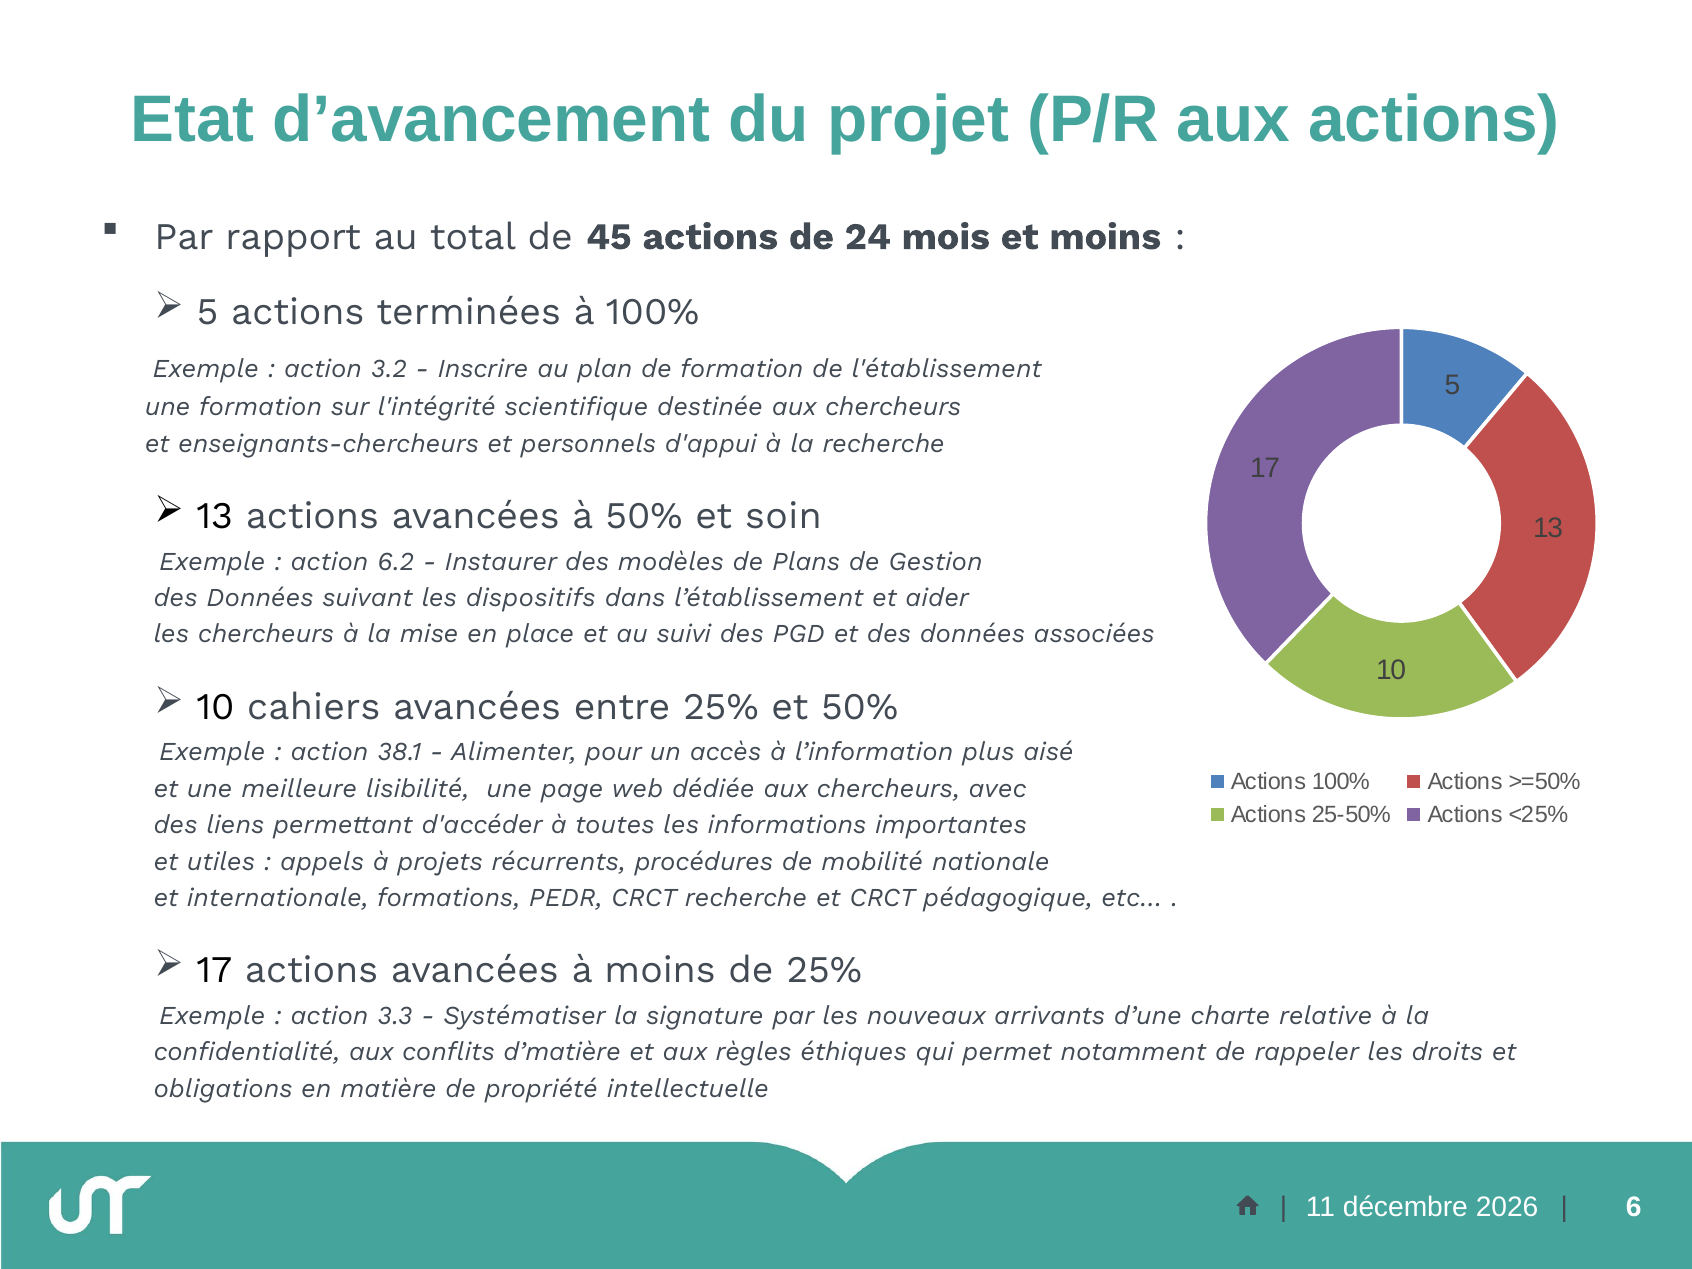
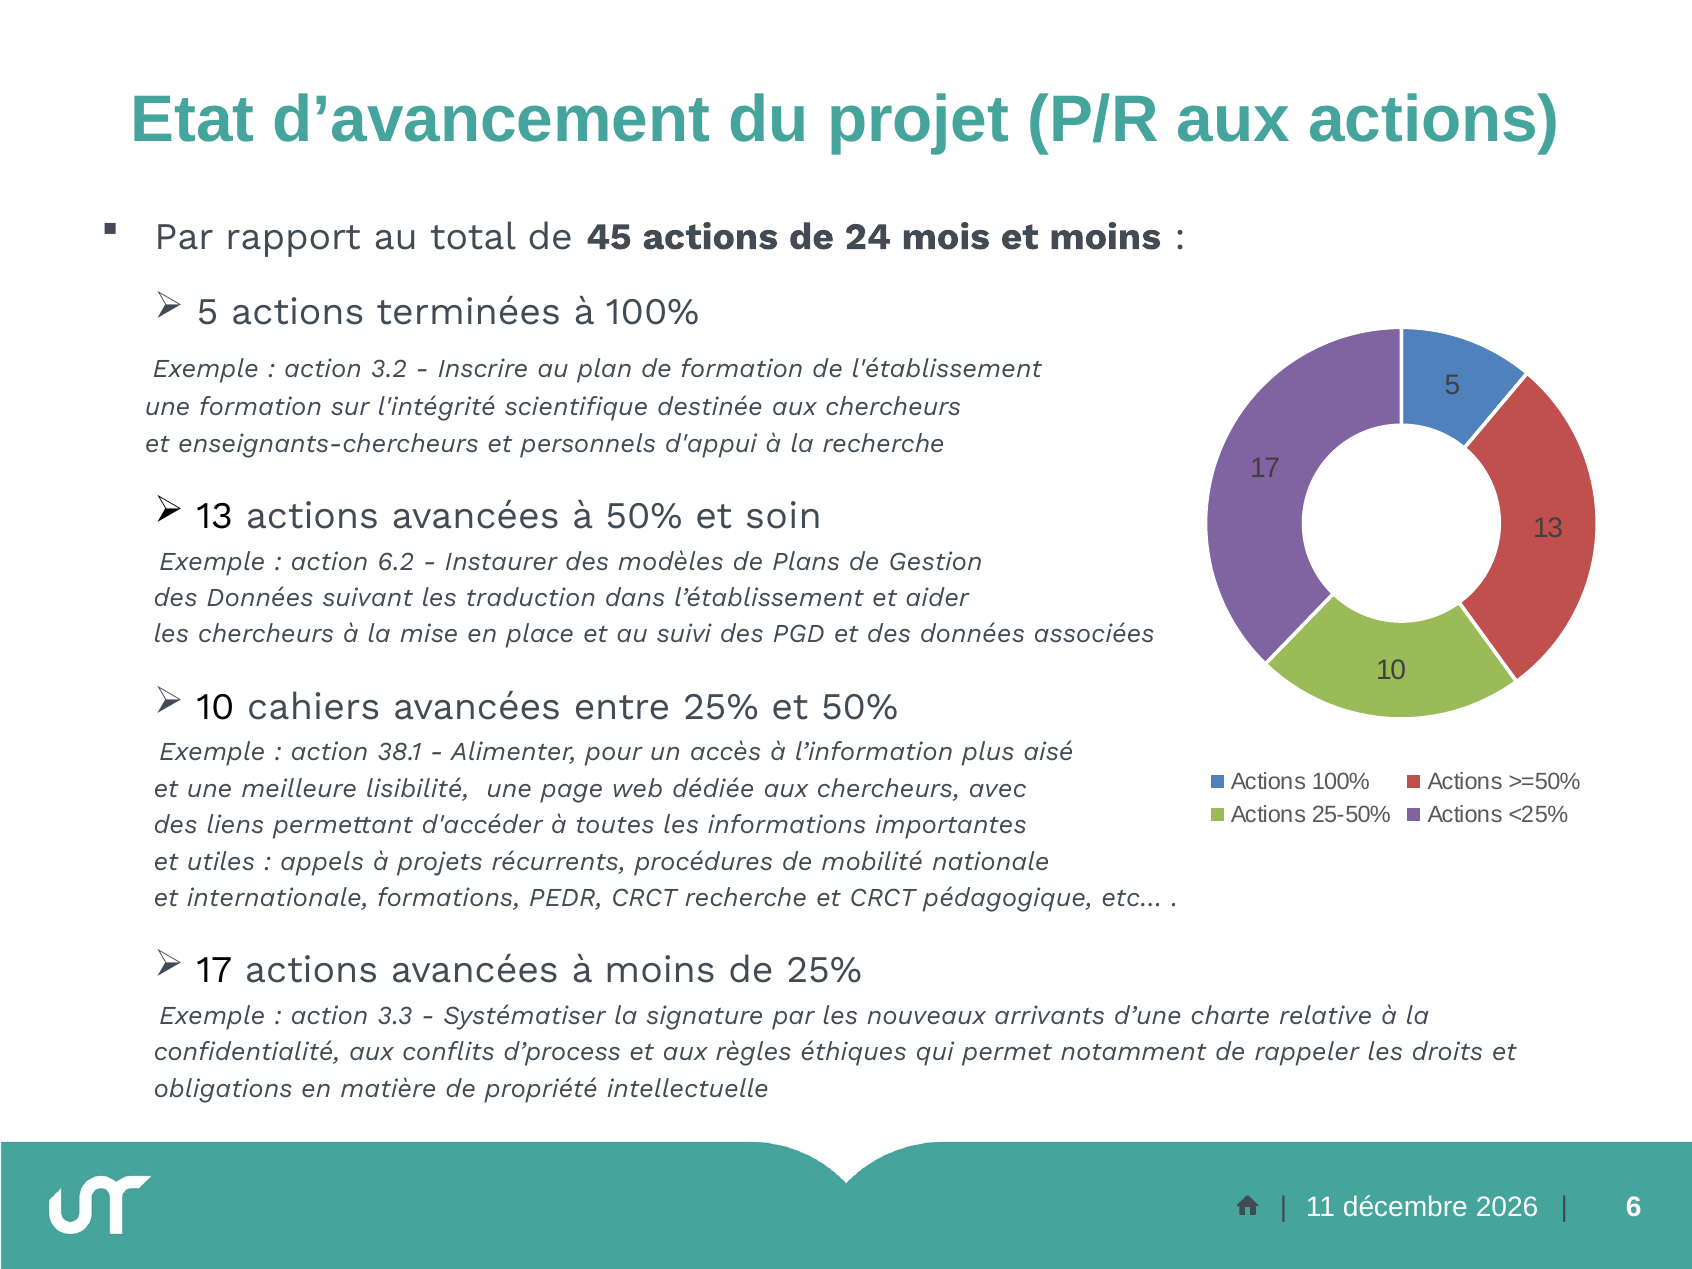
dispositifs: dispositifs -> traduction
d’matière: d’matière -> d’process
